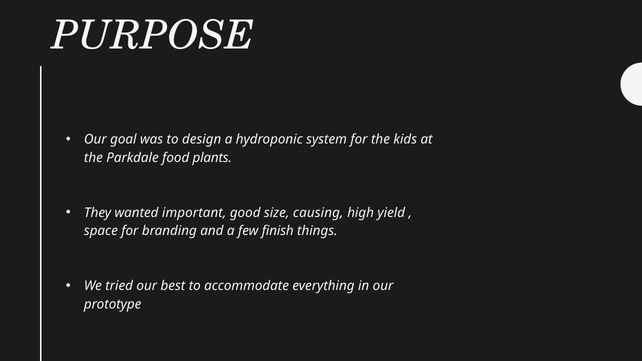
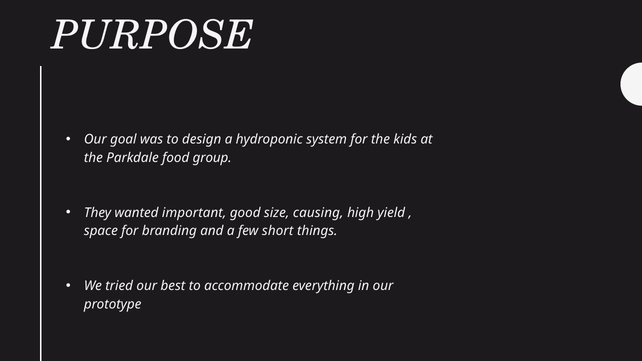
plants: plants -> group
finish: finish -> short
